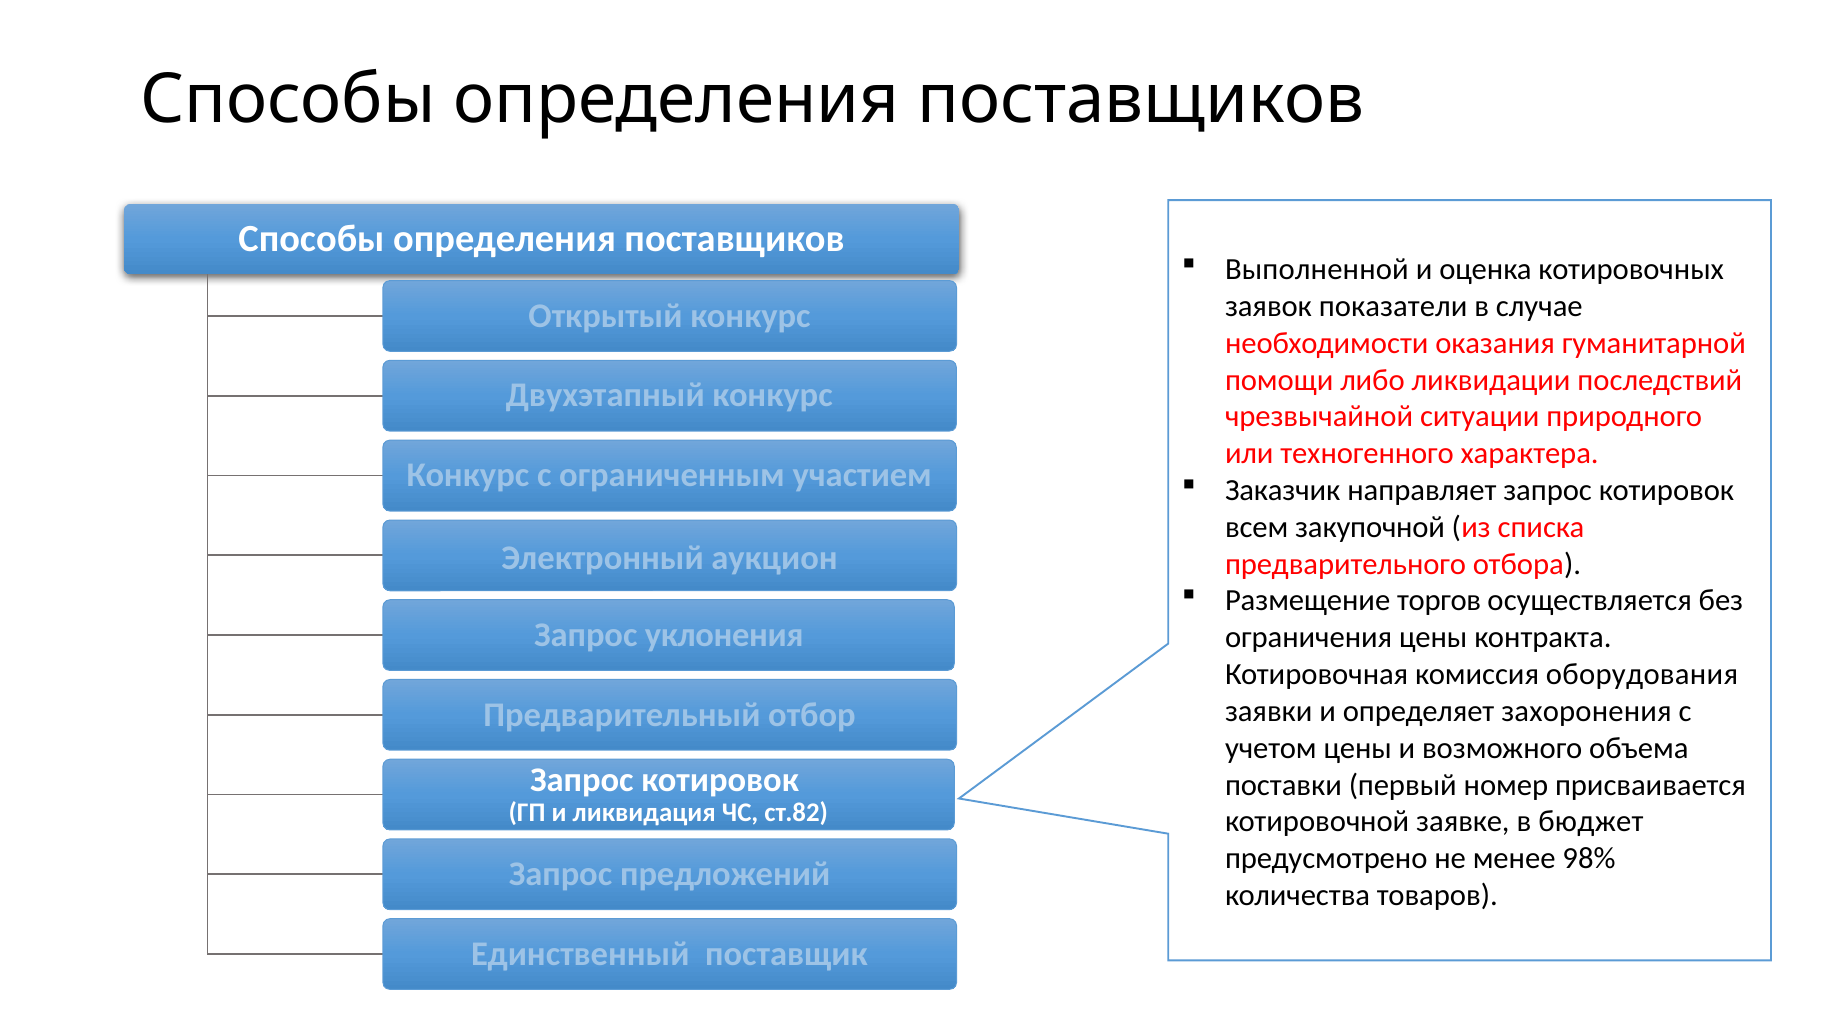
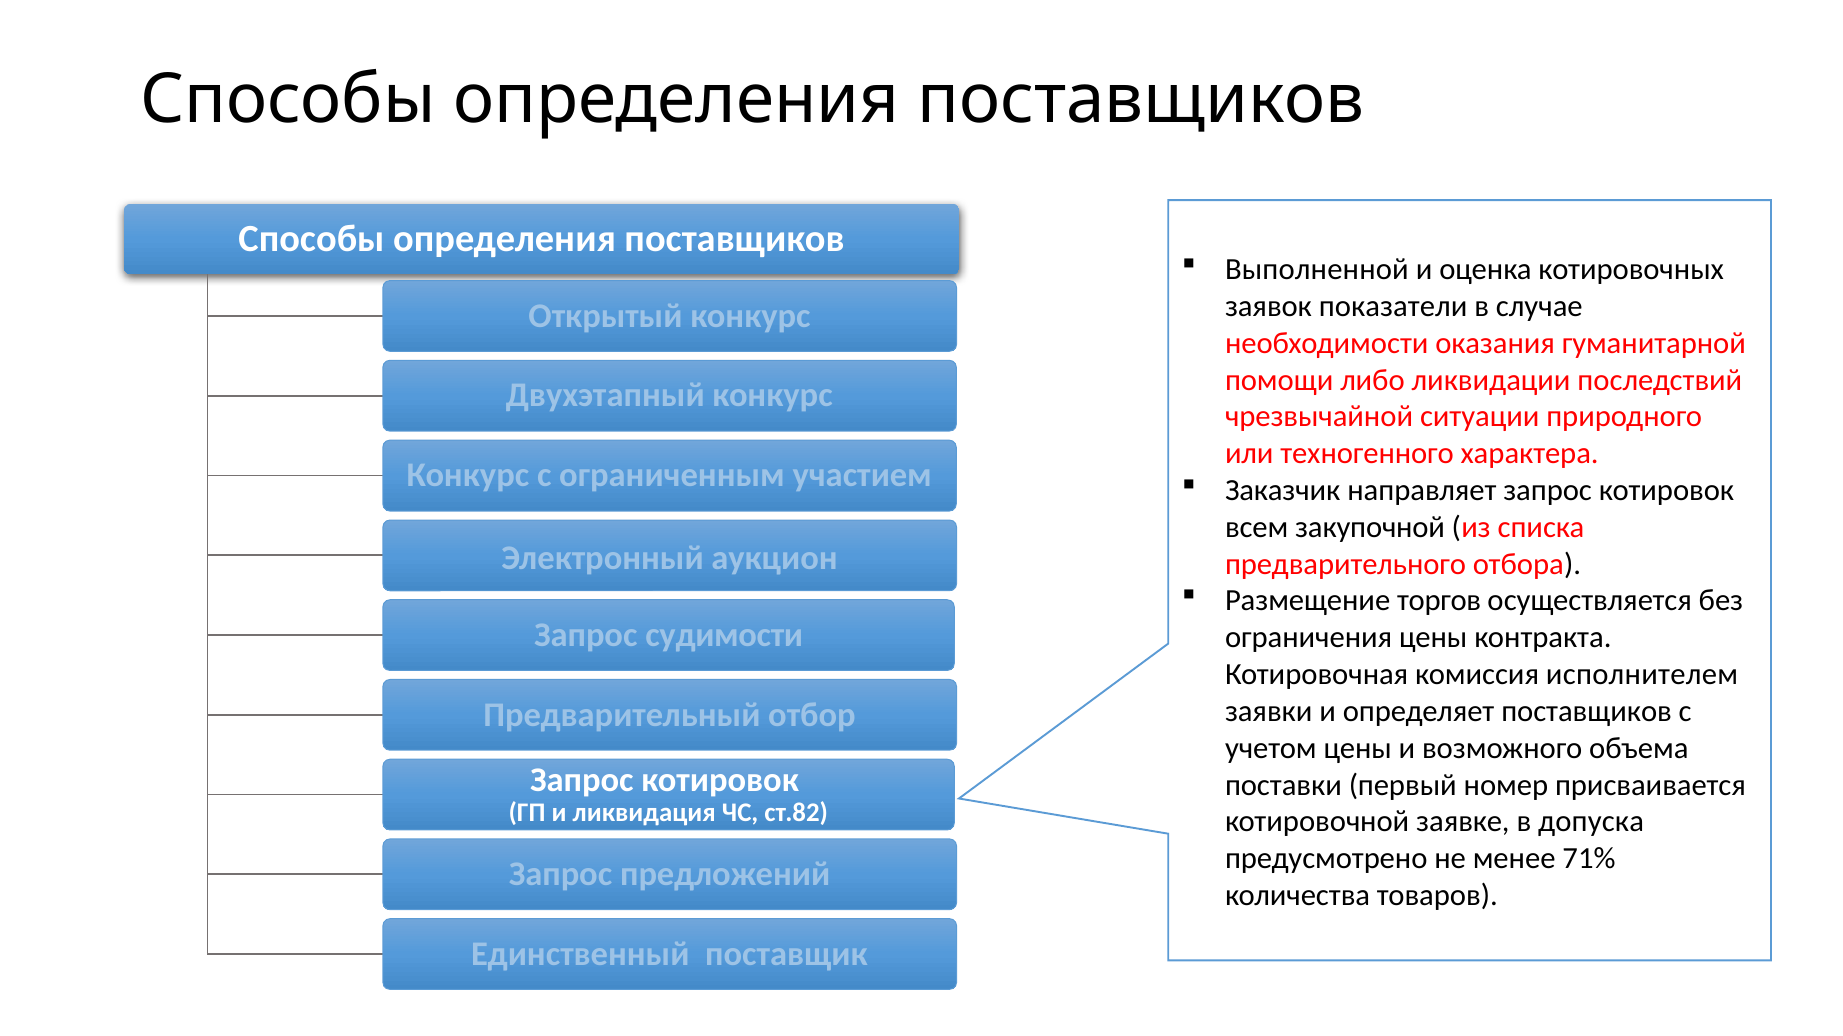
уклонения: уклонения -> судимости
оборудования: оборудования -> исполнителем
определяет захоронения: захоронения -> поставщиков
бюджет: бюджет -> допуска
98%: 98% -> 71%
